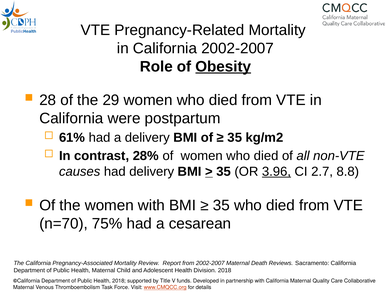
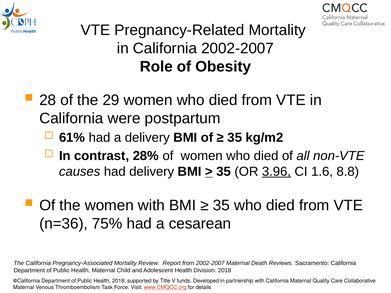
Obesity underline: present -> none
2.7: 2.7 -> 1.6
n=70: n=70 -> n=36
